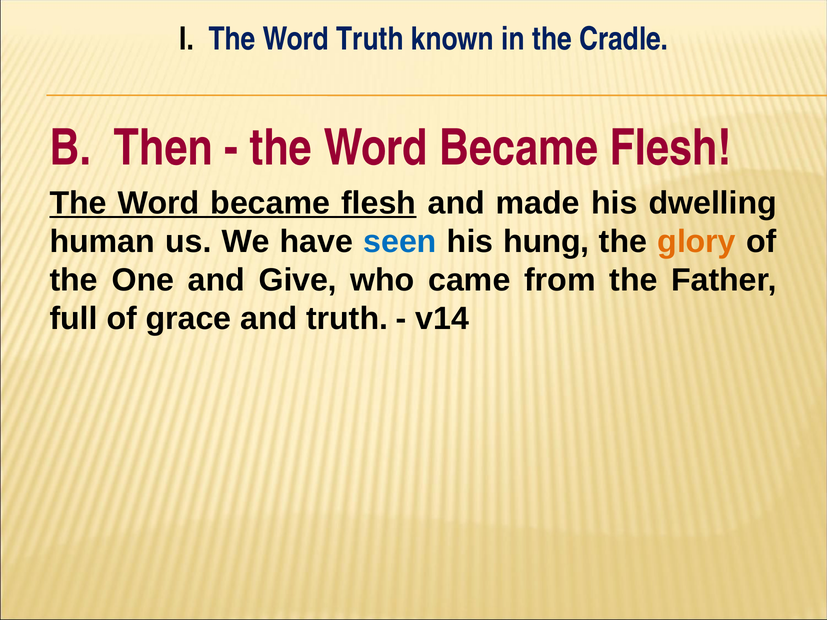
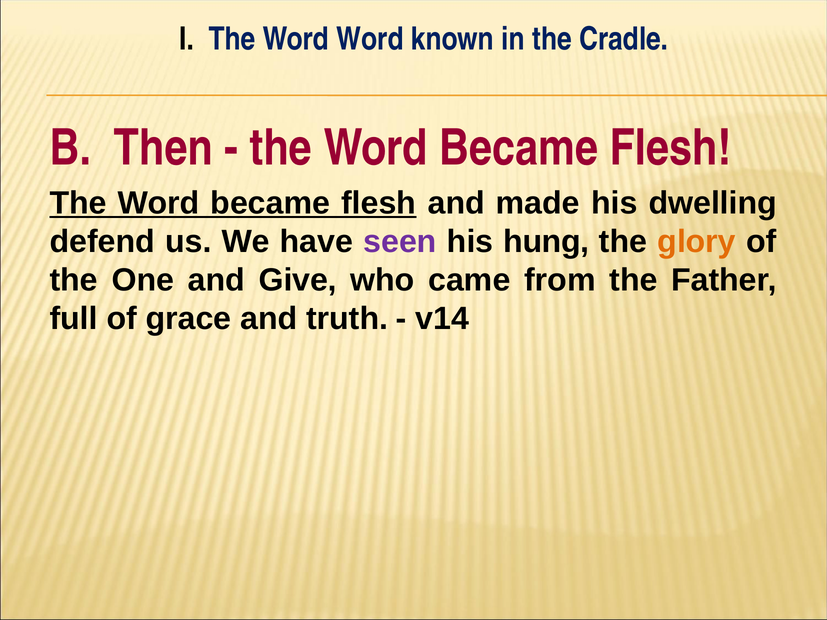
Word Truth: Truth -> Word
human: human -> defend
seen colour: blue -> purple
